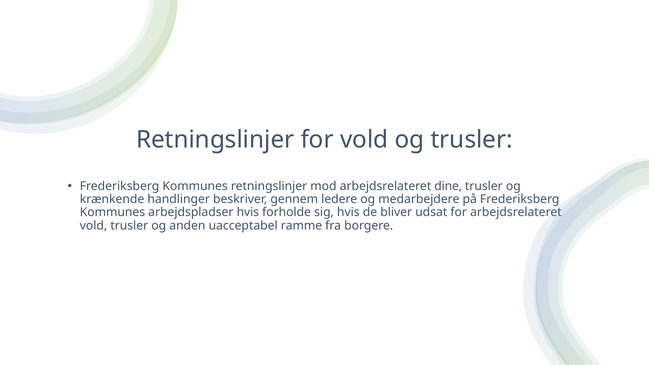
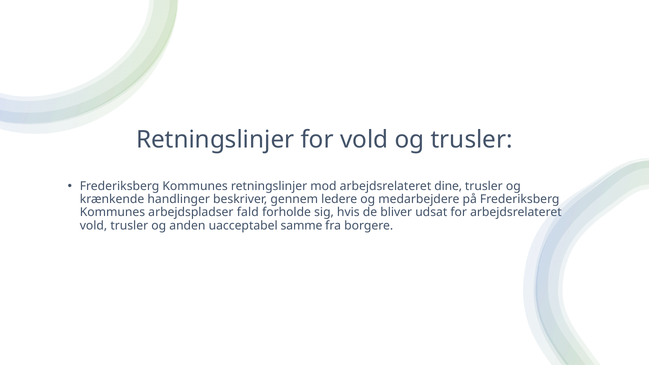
arbejdspladser hvis: hvis -> fald
ramme: ramme -> samme
